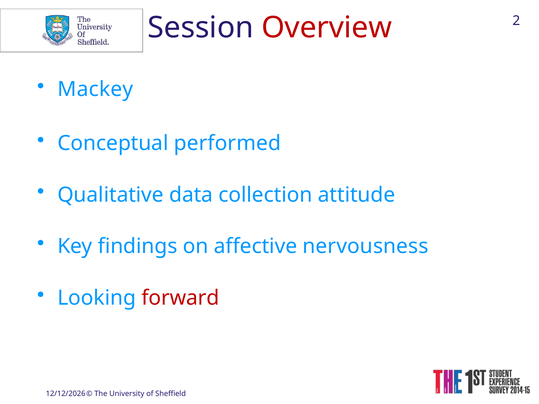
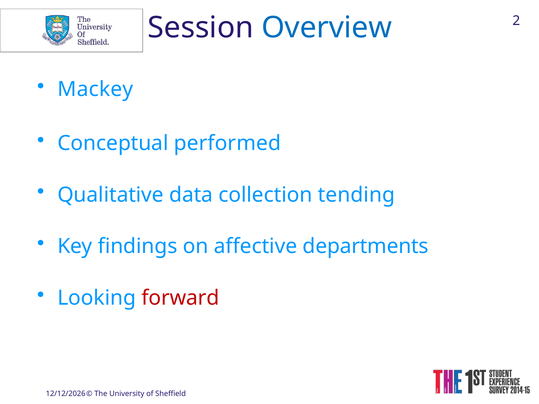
Overview colour: red -> blue
attitude: attitude -> tending
nervousness: nervousness -> departments
